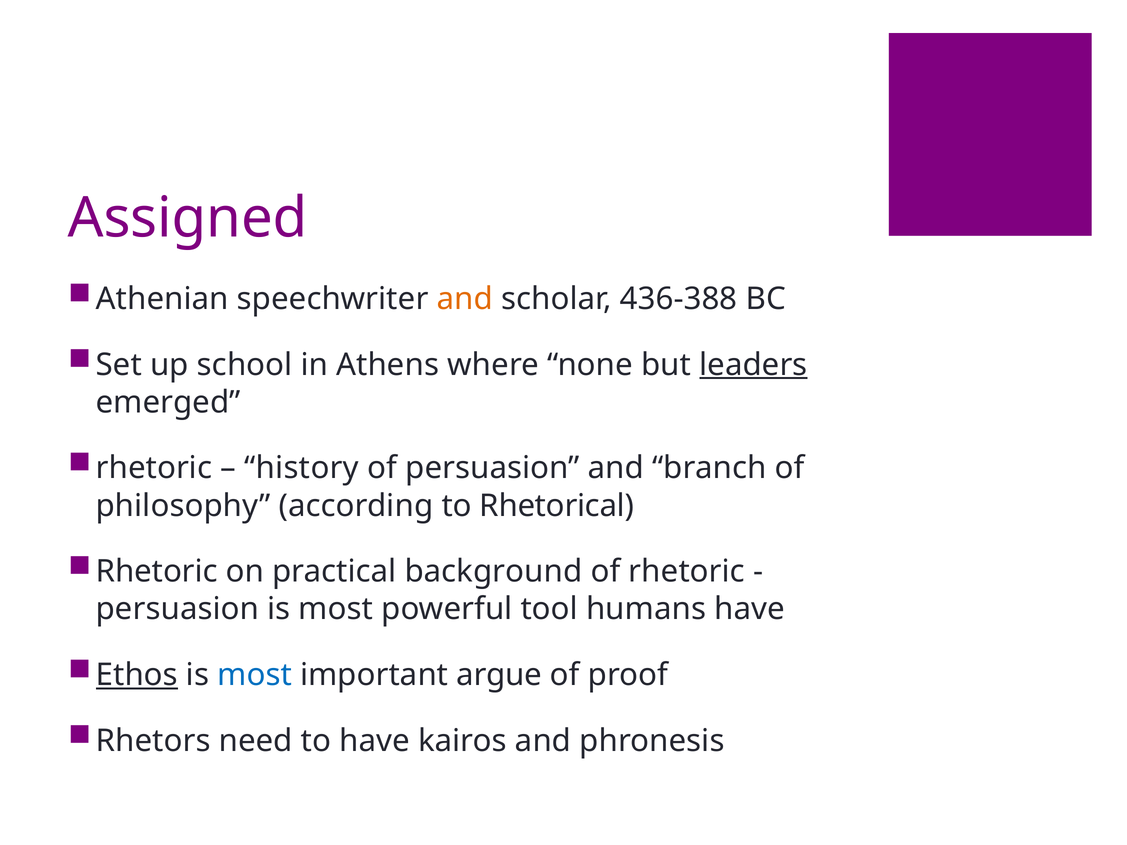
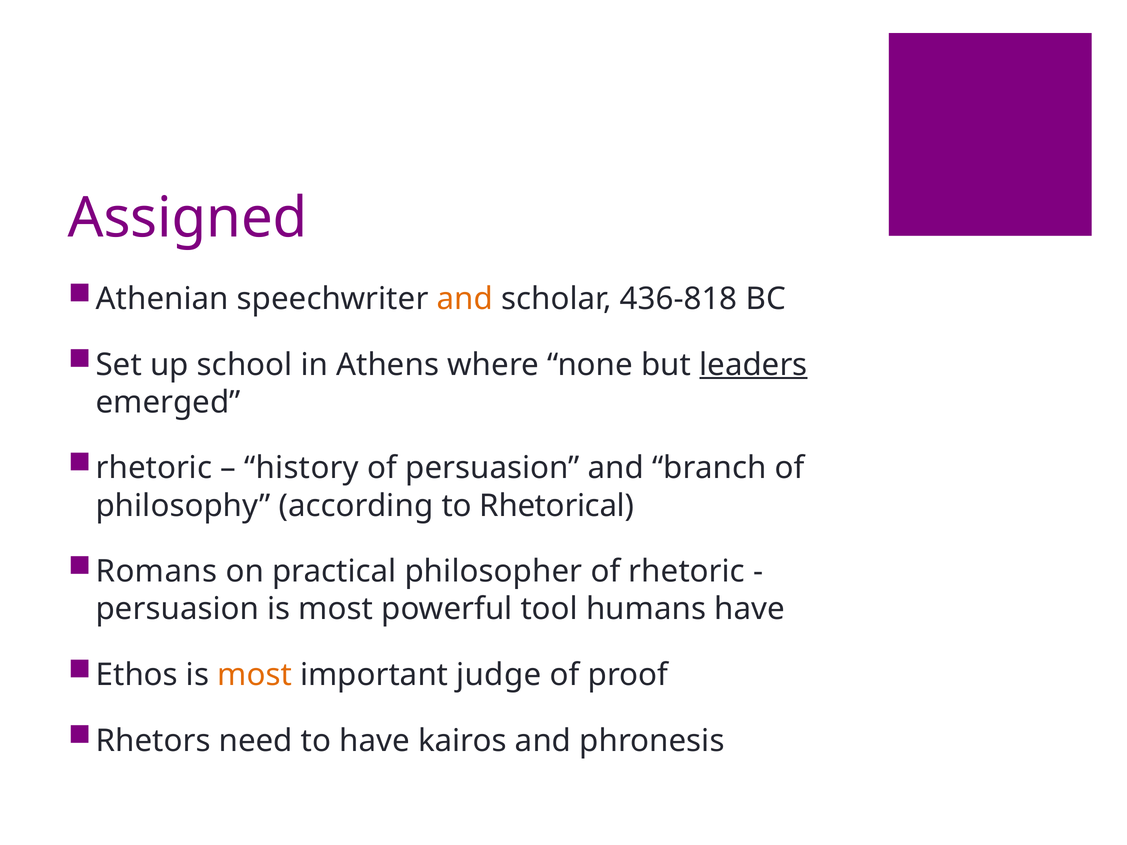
436-388: 436-388 -> 436-818
Rhetoric at (157, 572): Rhetoric -> Romans
background: background -> philosopher
Ethos underline: present -> none
most at (255, 675) colour: blue -> orange
argue: argue -> judge
